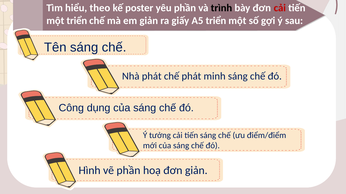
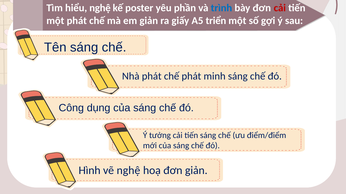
hiểu theo: theo -> nghệ
trình colour: black -> blue
một triển: triển -> phát
vẽ phần: phần -> nghệ
